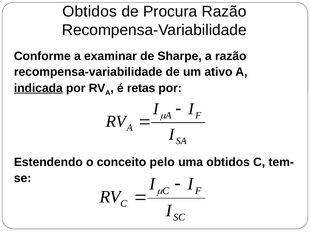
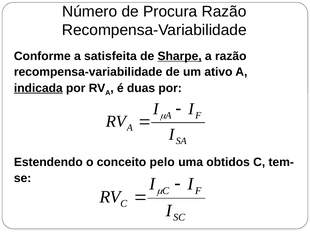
Obtidos at (90, 11): Obtidos -> Número
examinar: examinar -> satisfeita
Sharpe underline: none -> present
retas: retas -> duas
